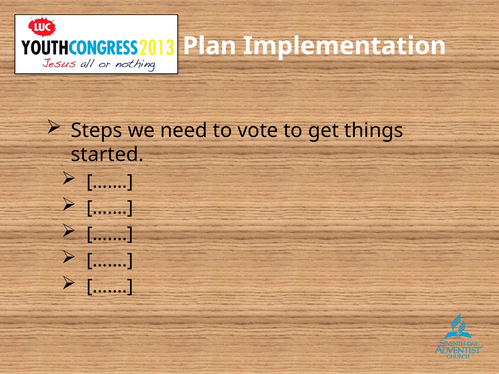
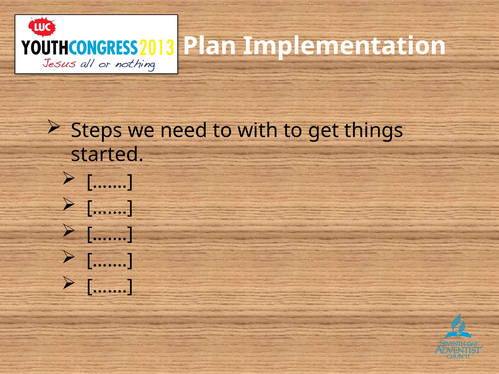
vote: vote -> with
